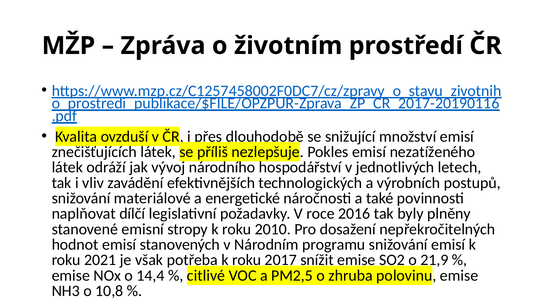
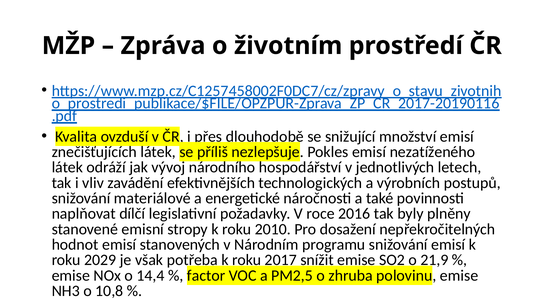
2021: 2021 -> 2029
citlivé: citlivé -> factor
